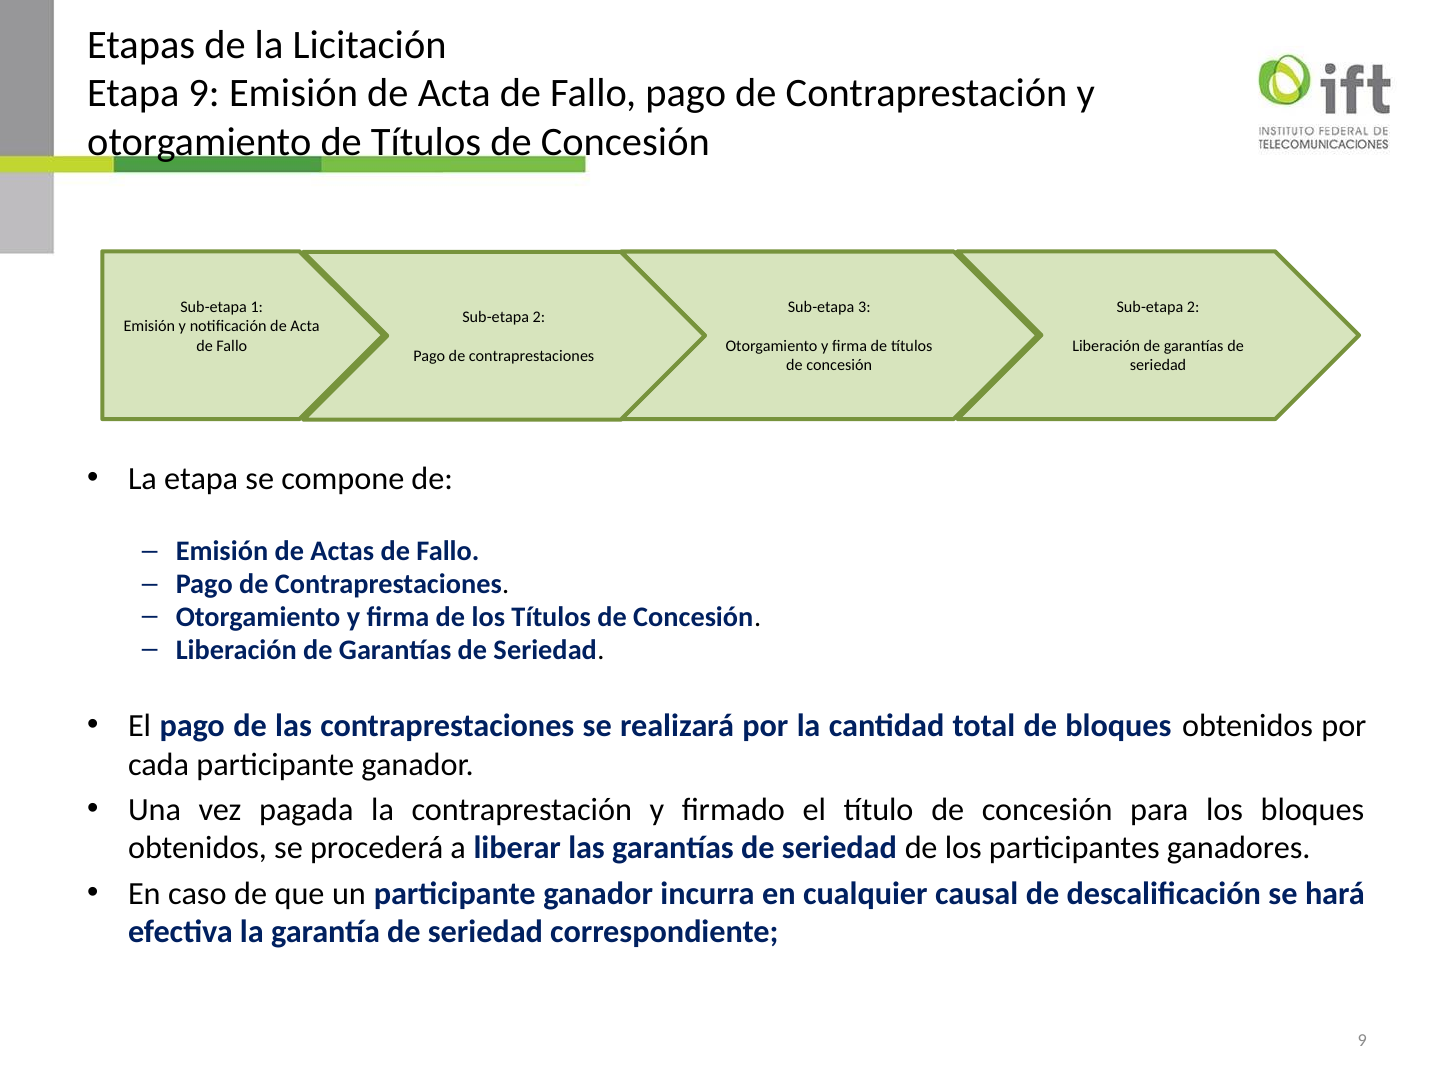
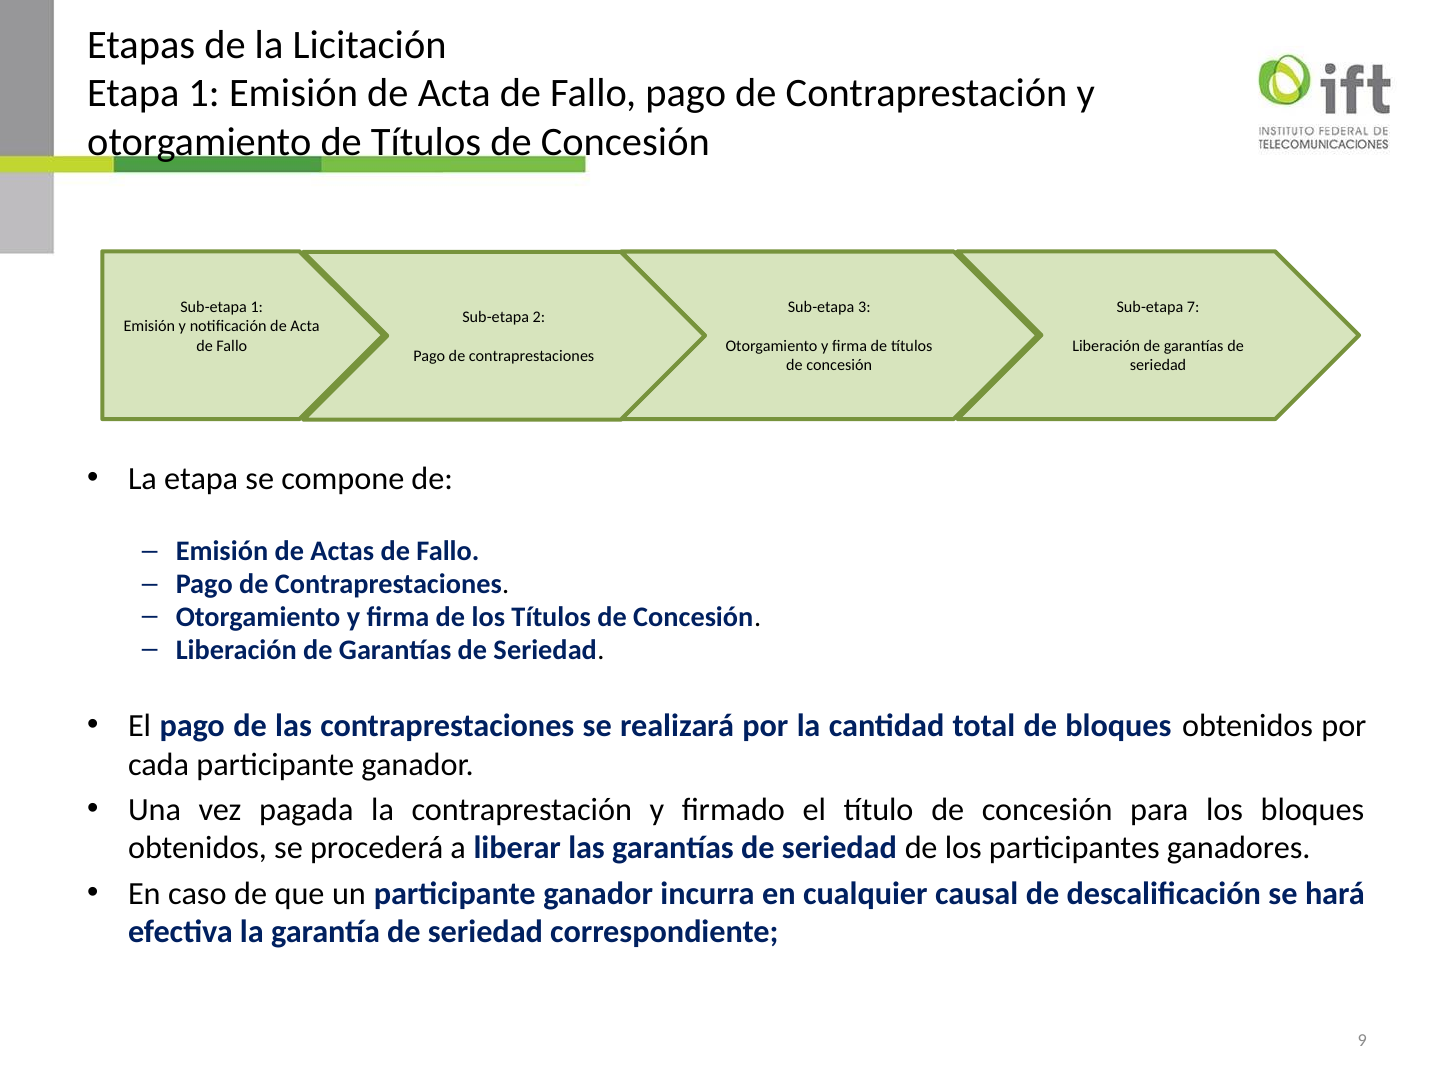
Etapa 9: 9 -> 1
2 at (1193, 307): 2 -> 7
